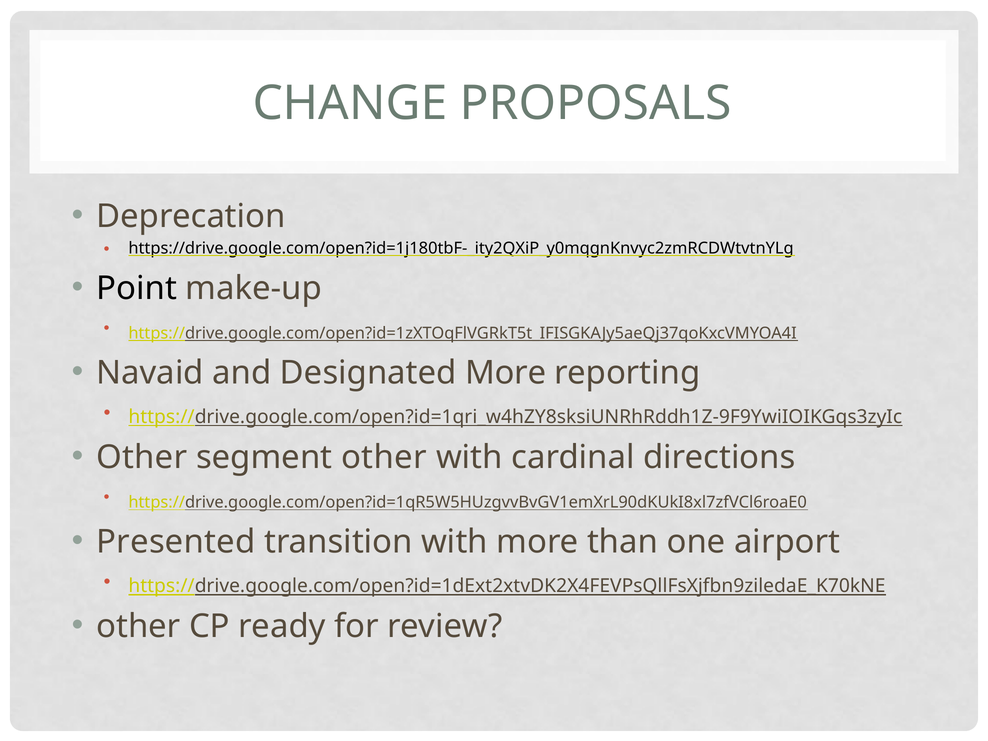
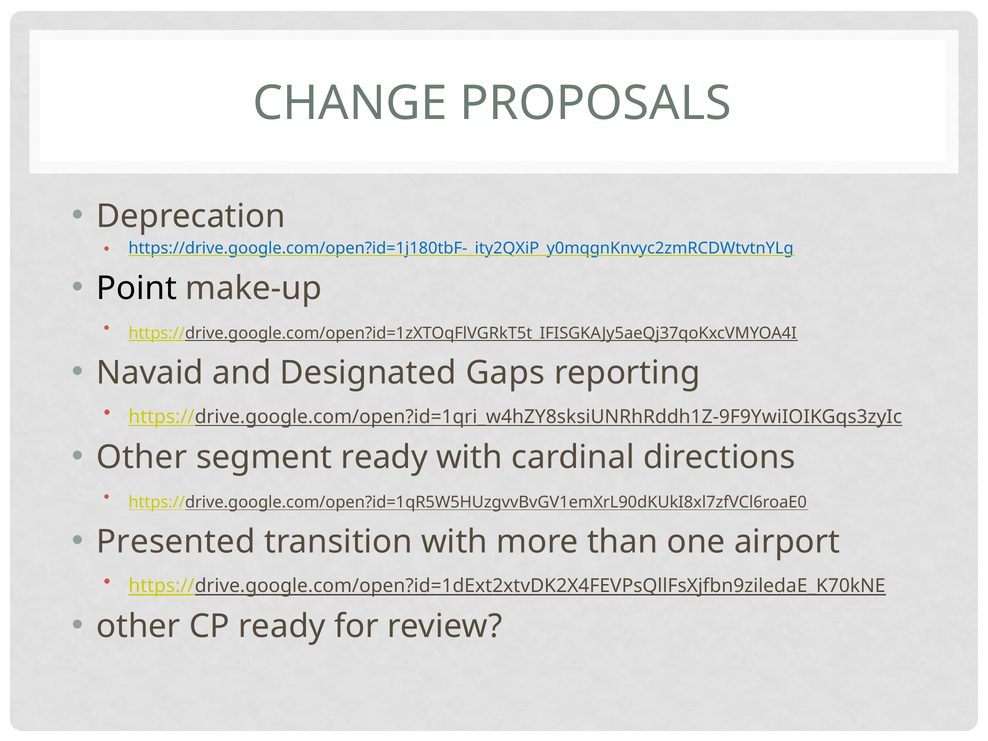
https://drive.google.com/open?id=1j180tbF-_ity2QXiP_y0mqgnKnvyc2zmRCDWtvtnYLg colour: black -> blue
Designated More: More -> Gaps
segment other: other -> ready
